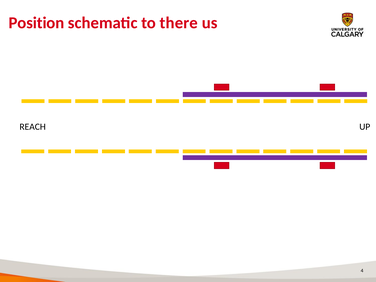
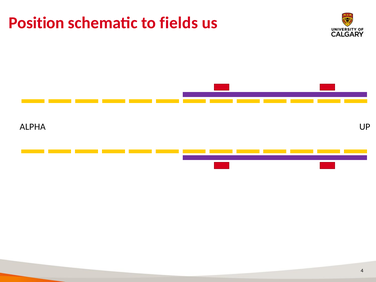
there: there -> fields
REACH: REACH -> ALPHA
